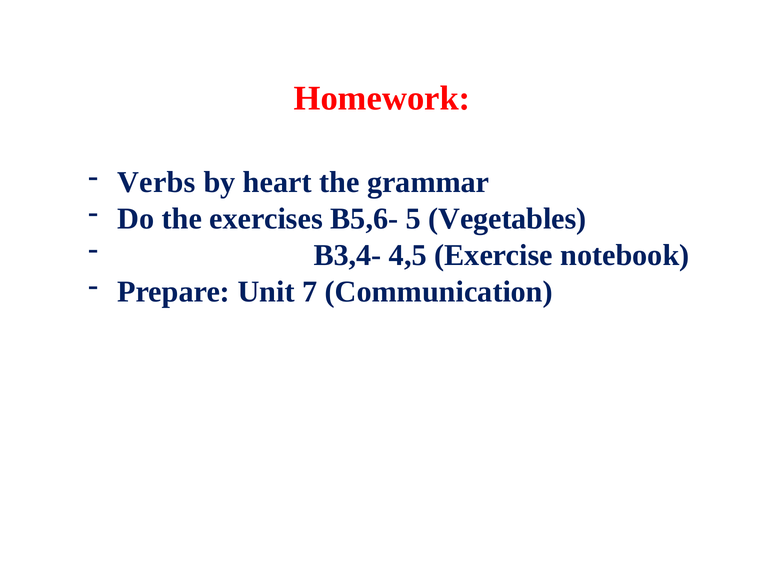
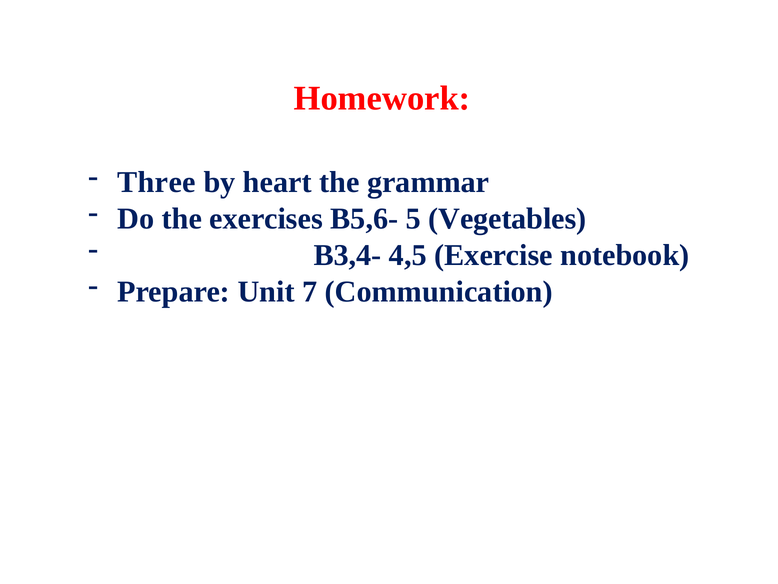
Verbs: Verbs -> Three
